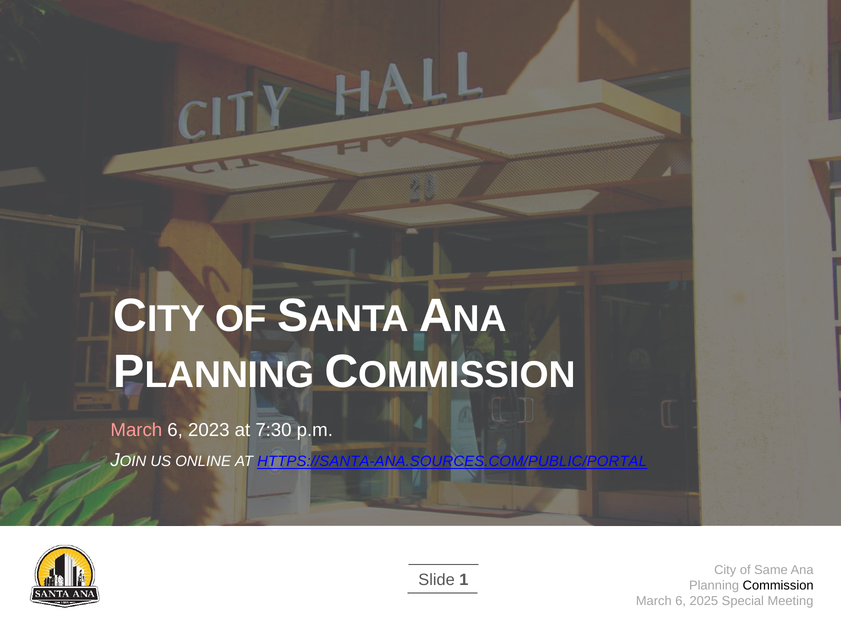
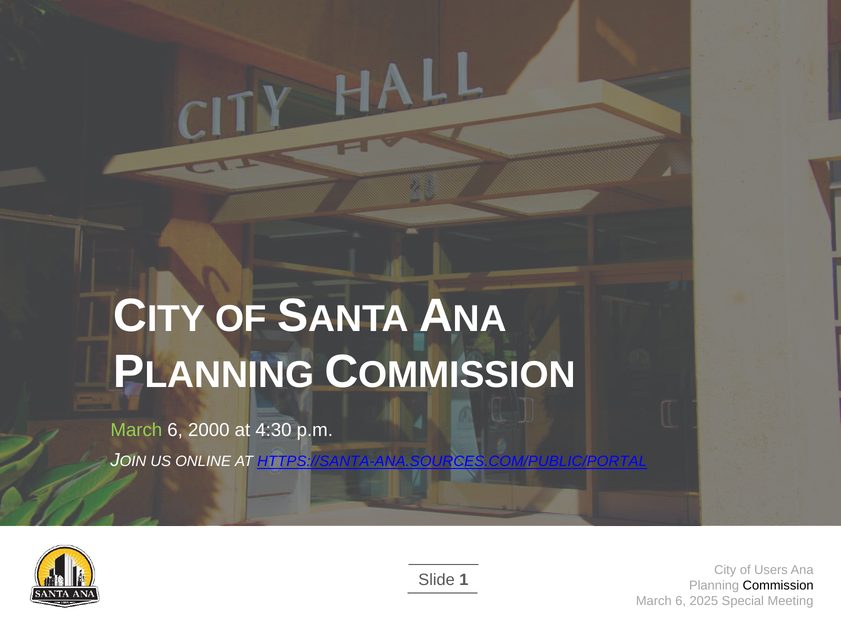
March at (136, 430) colour: pink -> light green
2023: 2023 -> 2000
7:30: 7:30 -> 4:30
Same: Same -> Users
